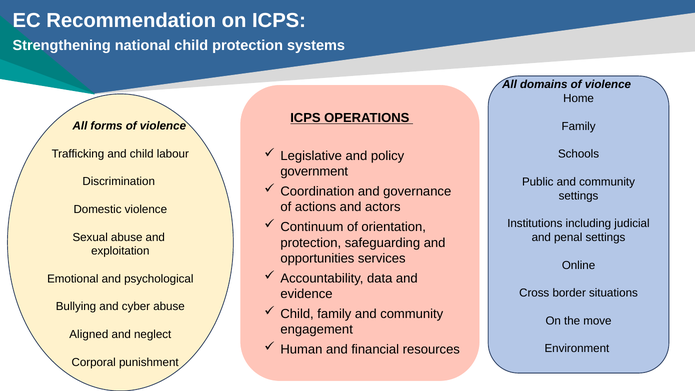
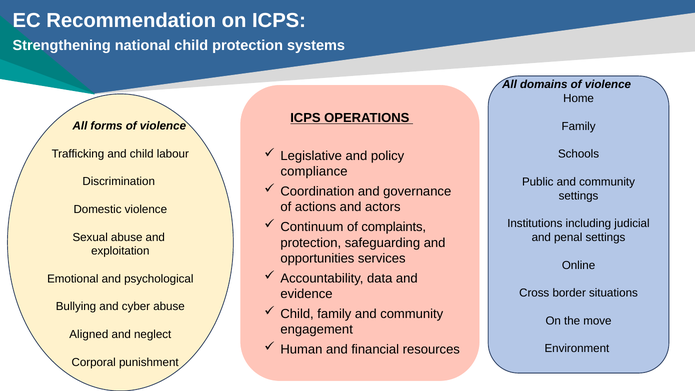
government: government -> compliance
orientation: orientation -> complaints
